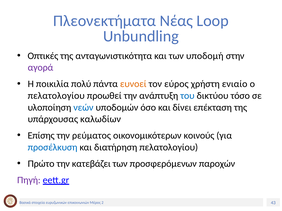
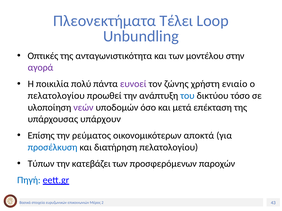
Νέας: Νέας -> Τέλει
υποδομή: υποδομή -> μοντέλου
ευνοεί colour: orange -> purple
εύρος: εύρος -> ζώνης
νεών colour: blue -> purple
δίνει: δίνει -> μετά
καλωδίων: καλωδίων -> υπάρχουν
κοινούς: κοινούς -> αποκτά
Πρώτο: Πρώτο -> Τύπων
Πηγή colour: purple -> blue
